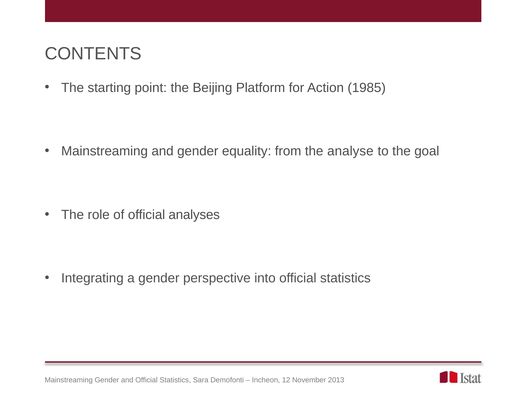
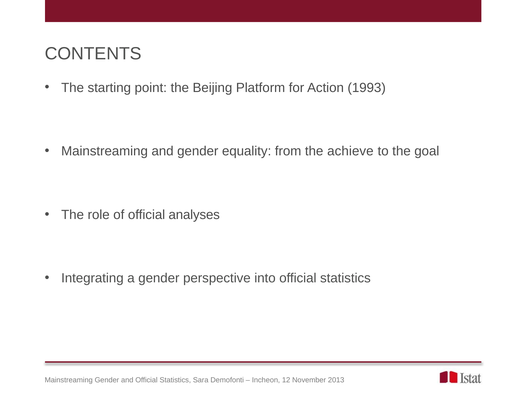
1985: 1985 -> 1993
analyse: analyse -> achieve
